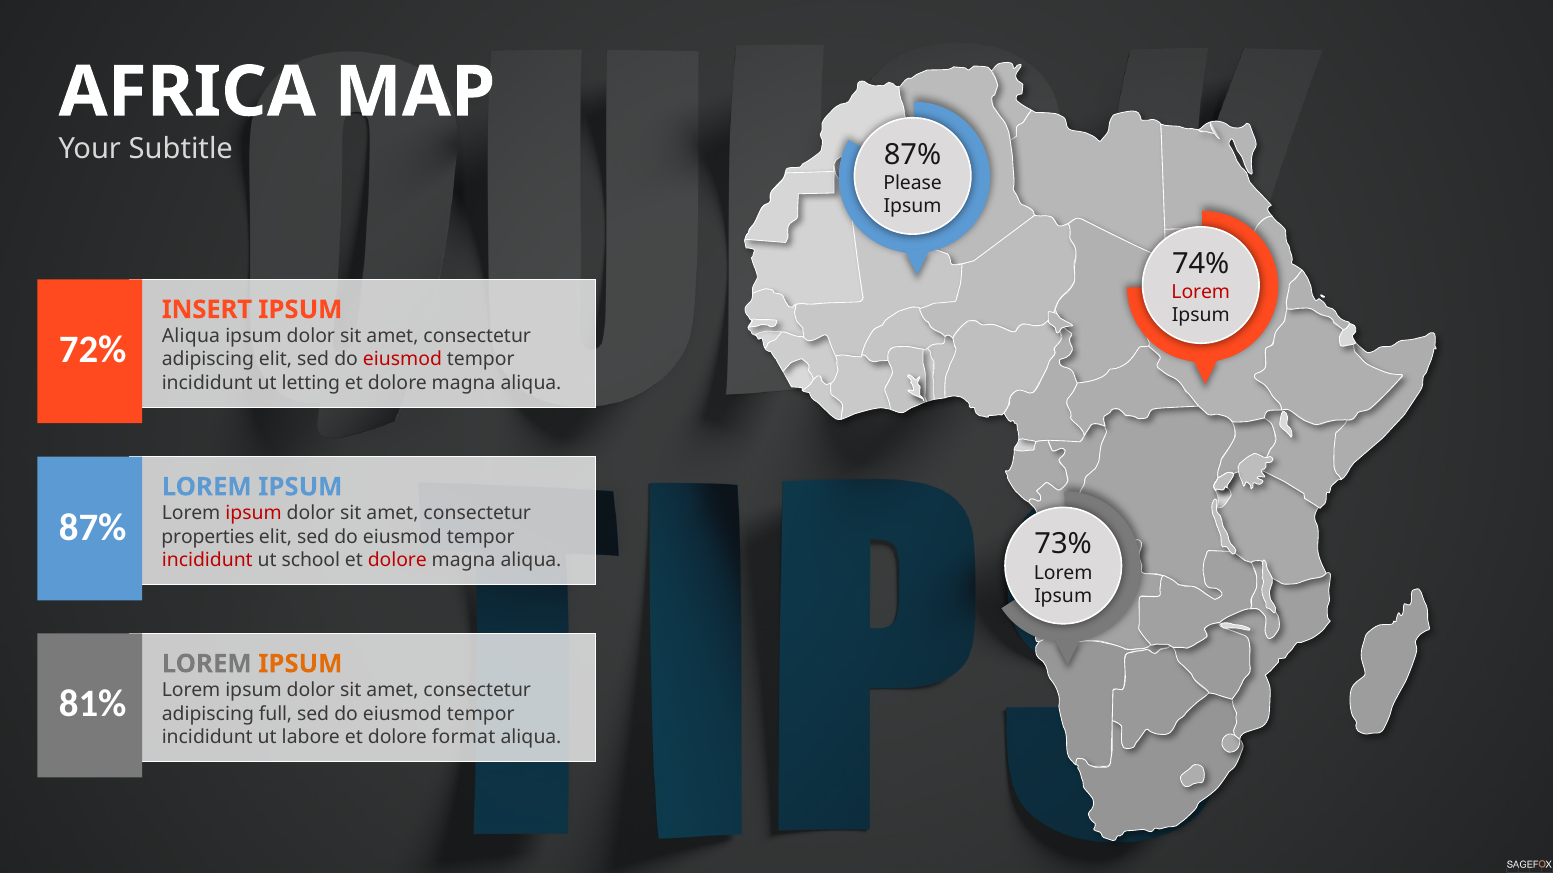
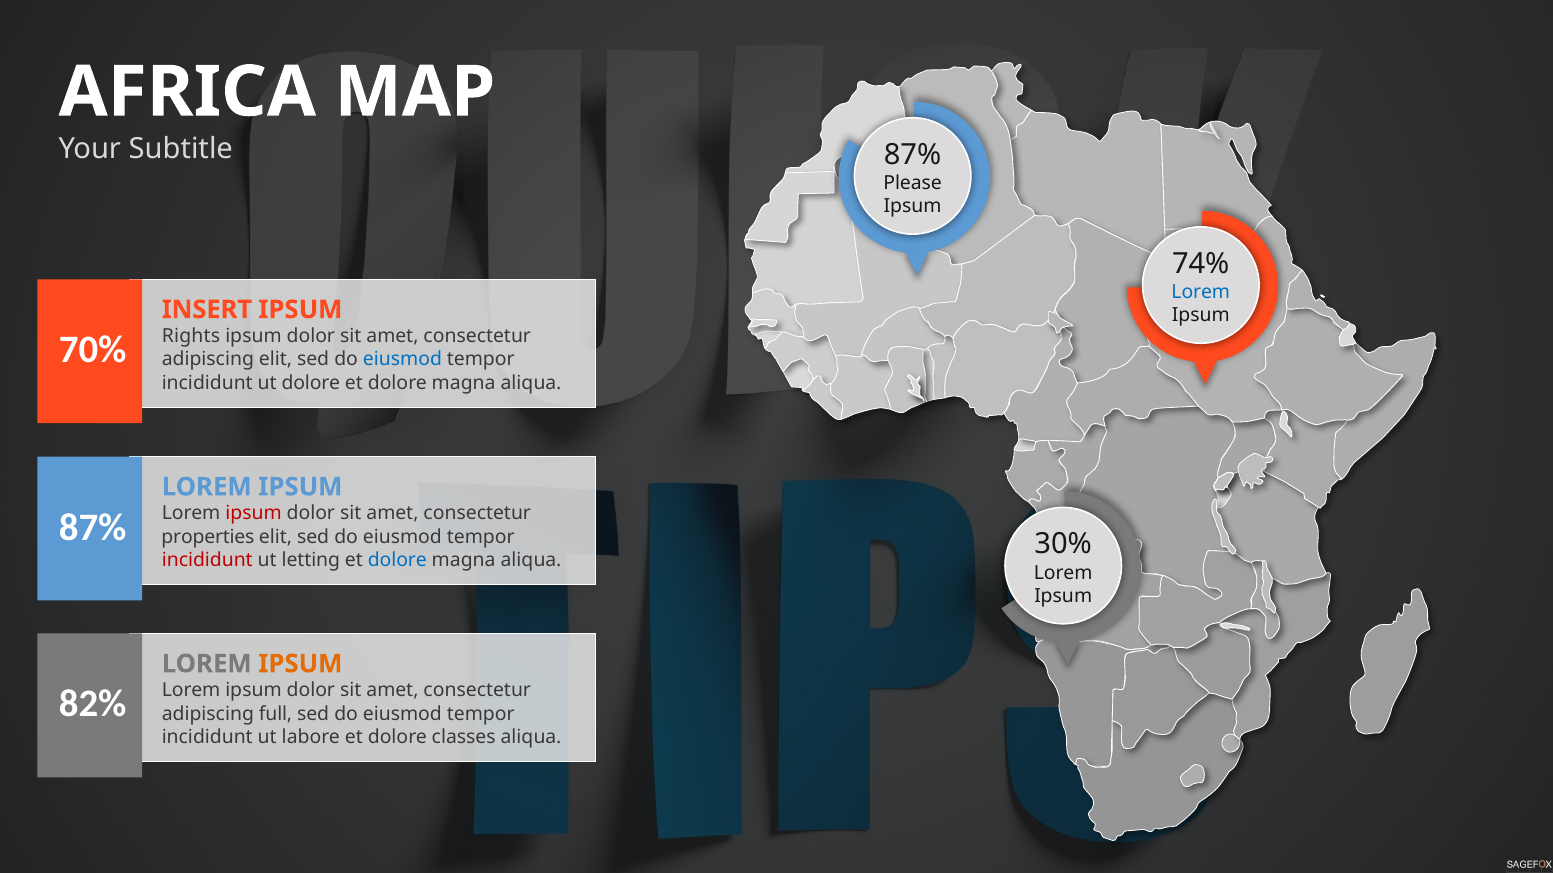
Lorem at (1201, 292) colour: red -> blue
Aliqua at (191, 337): Aliqua -> Rights
72%: 72% -> 70%
eiusmod at (402, 360) colour: red -> blue
ut letting: letting -> dolore
73%: 73% -> 30%
school: school -> letting
dolore at (397, 561) colour: red -> blue
81%: 81% -> 82%
format: format -> classes
